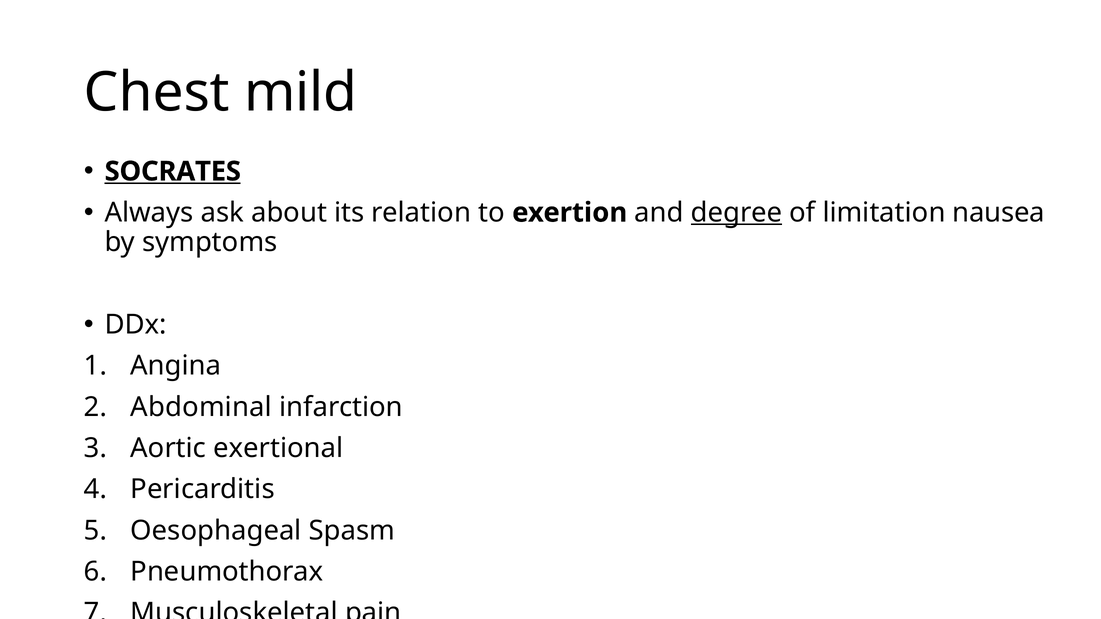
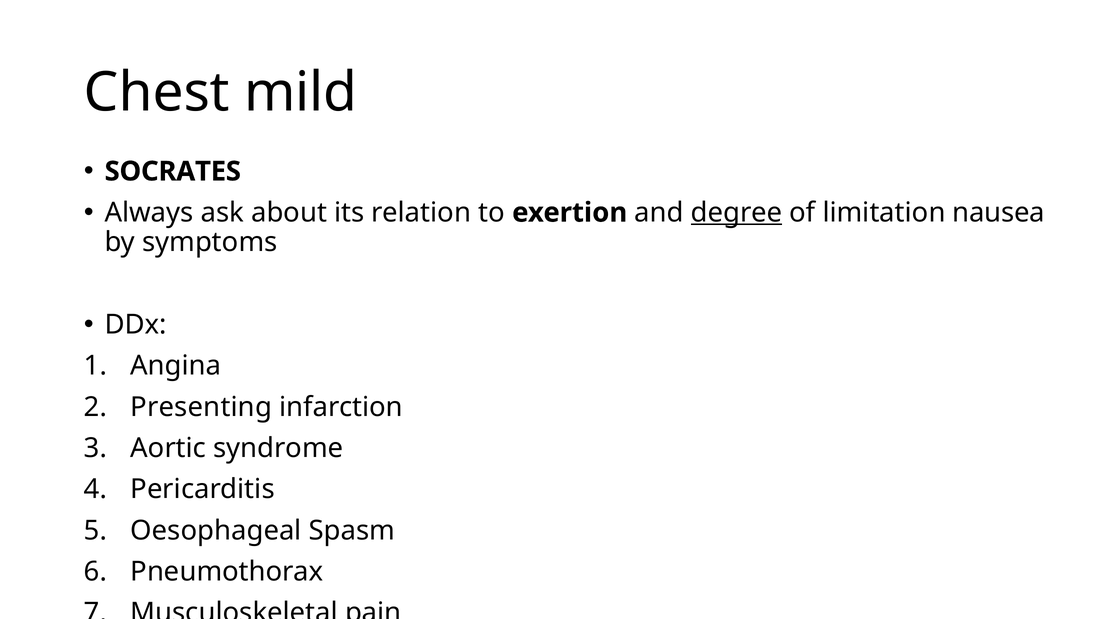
SOCRATES underline: present -> none
Abdominal: Abdominal -> Presenting
exertional: exertional -> syndrome
